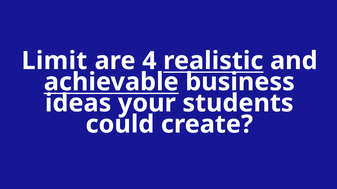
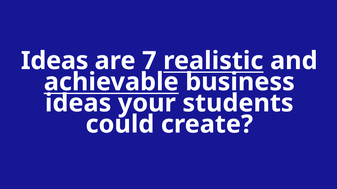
Limit at (54, 61): Limit -> Ideas
4: 4 -> 7
